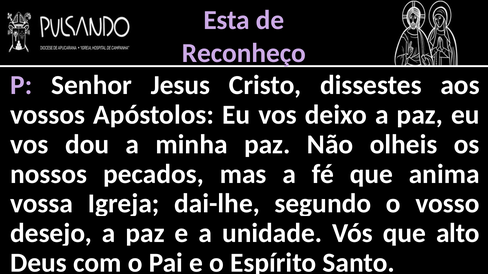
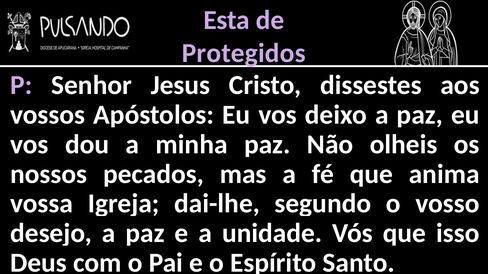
Reconheço: Reconheço -> Protegidos
alto: alto -> isso
